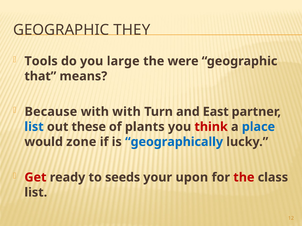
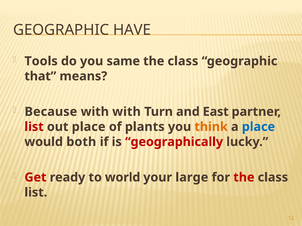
THEY: THEY -> HAVE
large: large -> same
were at (183, 61): were -> class
list at (34, 127) colour: blue -> red
out these: these -> place
think colour: red -> orange
zone: zone -> both
geographically colour: blue -> red
seeds: seeds -> world
upon: upon -> large
